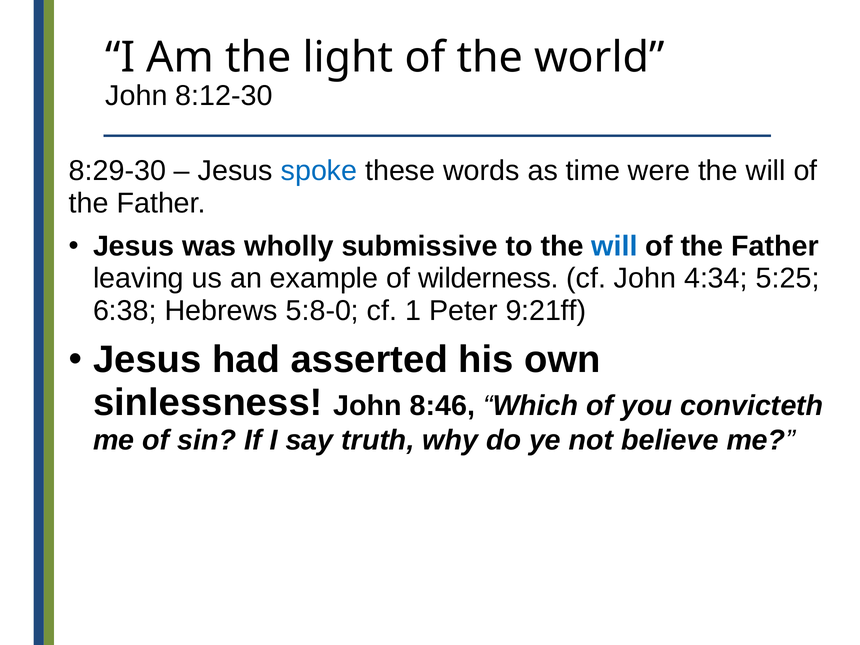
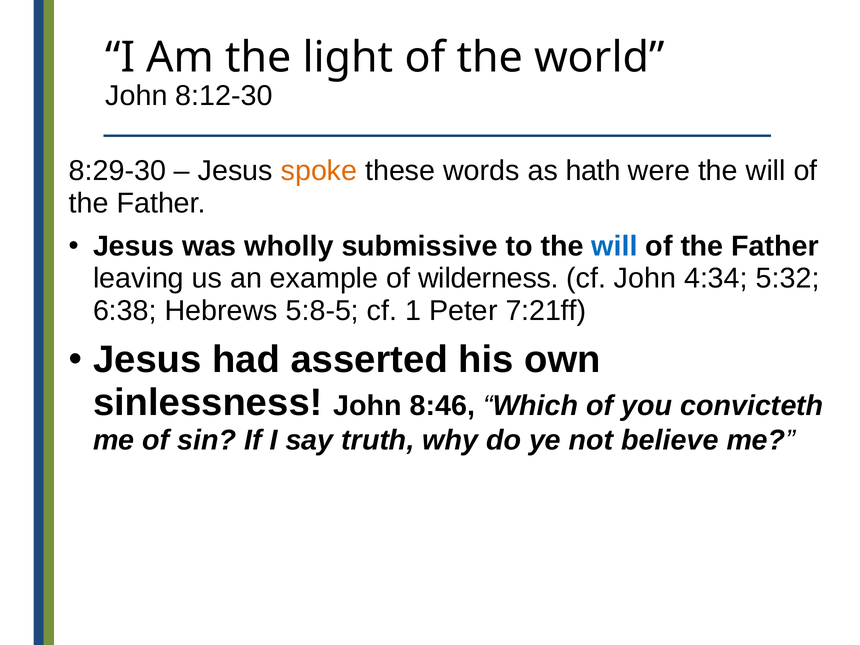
spoke colour: blue -> orange
time: time -> hath
5:25: 5:25 -> 5:32
5:8-0: 5:8-0 -> 5:8-5
9:21ff: 9:21ff -> 7:21ff
